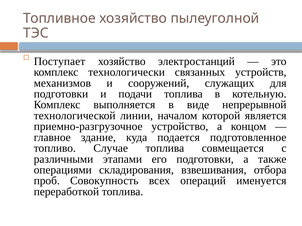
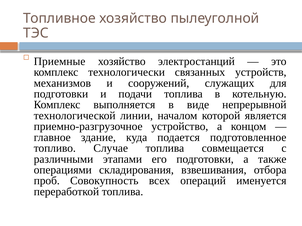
Поступает: Поступает -> Приемные
